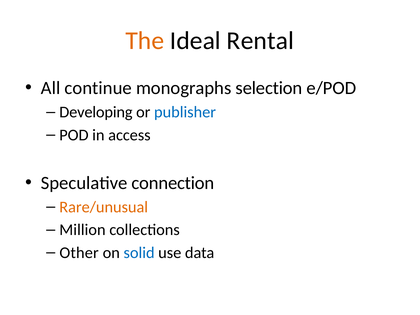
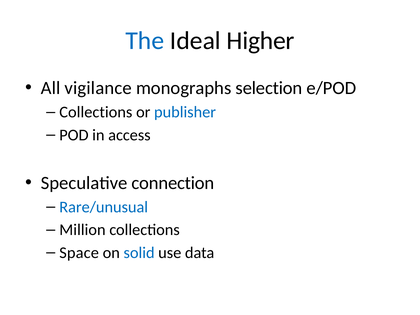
The colour: orange -> blue
Rental: Rental -> Higher
continue: continue -> vigilance
Developing at (96, 112): Developing -> Collections
Rare/unusual colour: orange -> blue
Other: Other -> Space
